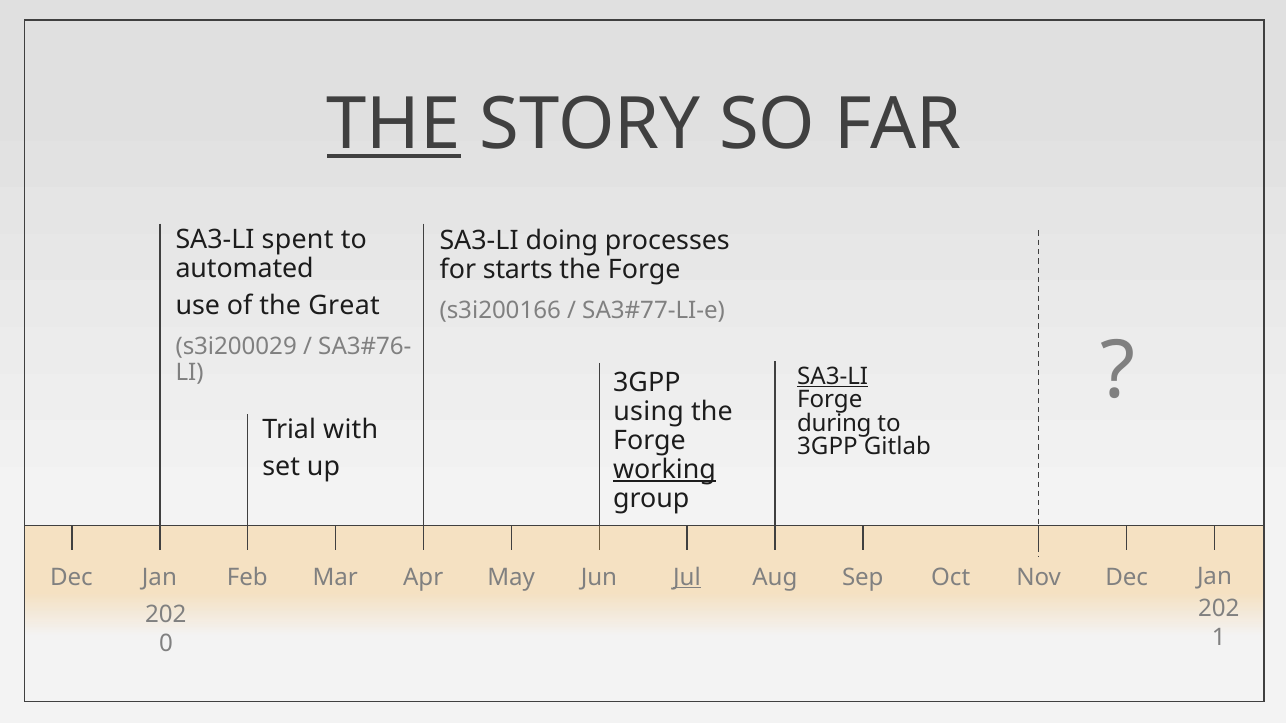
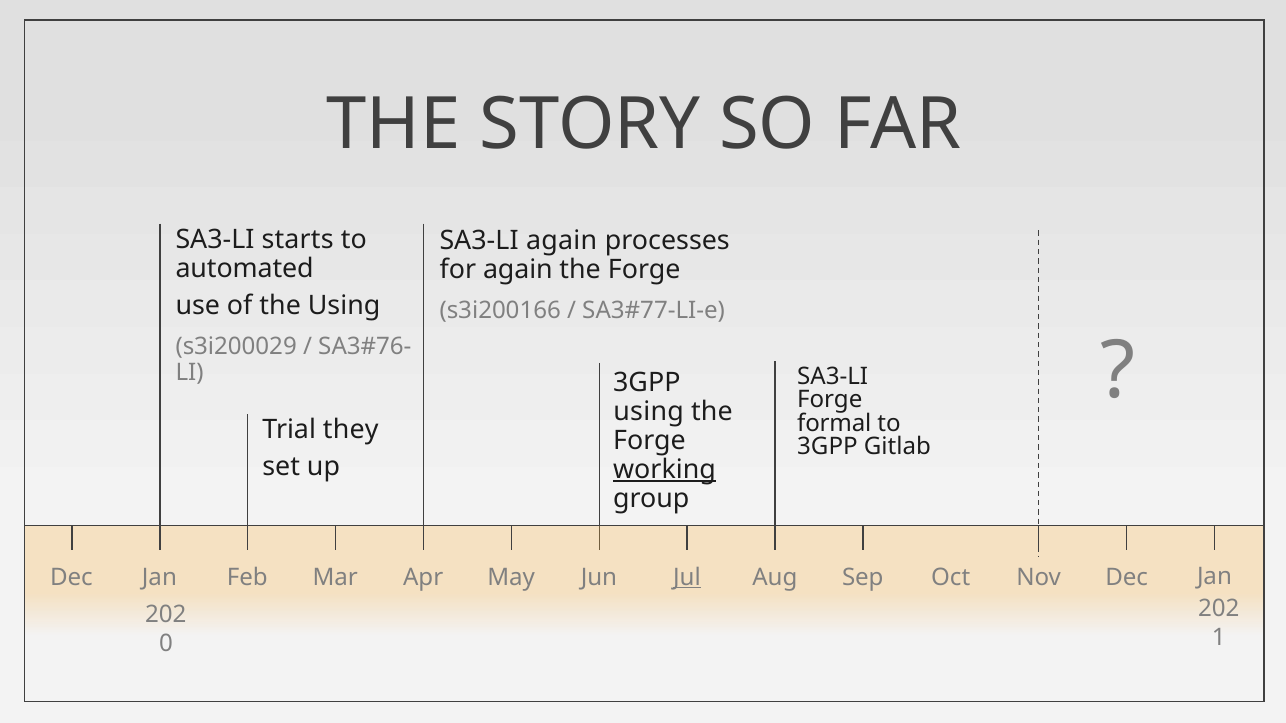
THE at (394, 125) underline: present -> none
spent: spent -> starts
SA3-LI doing: doing -> again
for starts: starts -> again
the Great: Great -> Using
SA3-LI at (833, 377) underline: present -> none
during: during -> formal
with: with -> they
